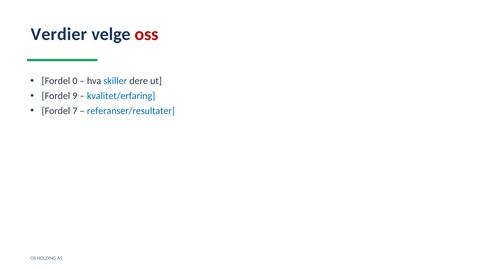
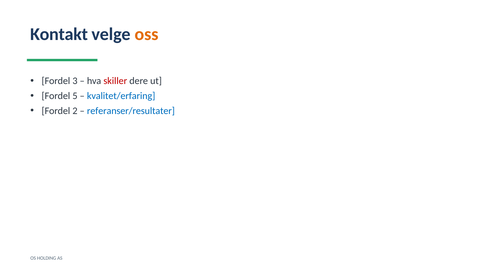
Verdier: Verdier -> Kontakt
oss colour: red -> orange
0: 0 -> 3
skiller colour: blue -> red
9: 9 -> 5
7: 7 -> 2
